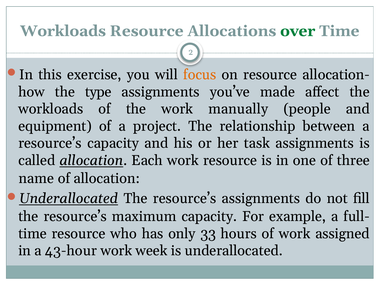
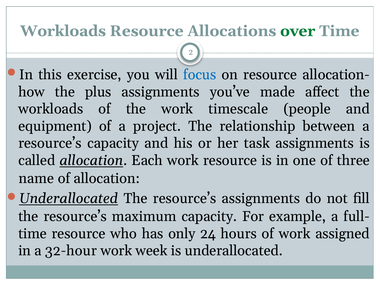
focus colour: orange -> blue
type: type -> plus
manually: manually -> timescale
33: 33 -> 24
43-hour: 43-hour -> 32-hour
